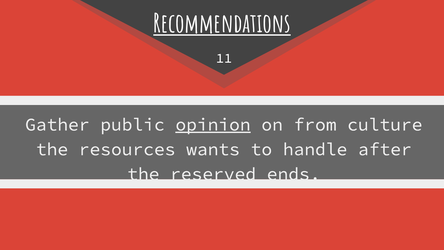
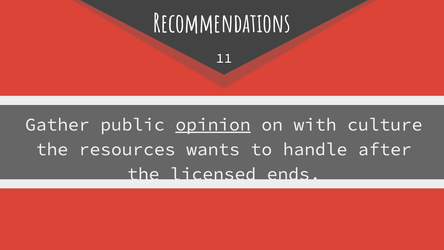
Recommendations underline: present -> none
from: from -> with
reserved: reserved -> licensed
